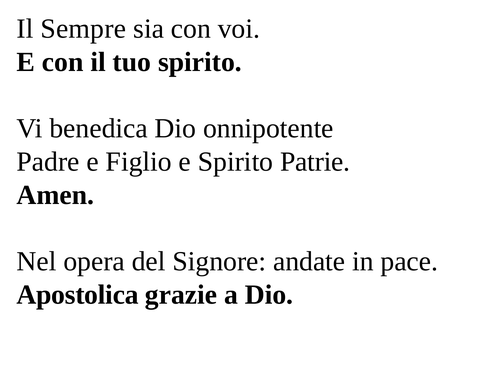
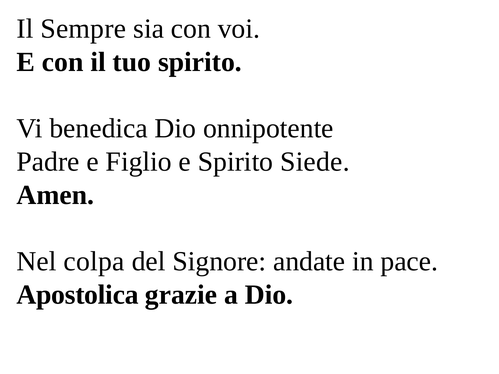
Patrie: Patrie -> Siede
opera: opera -> colpa
